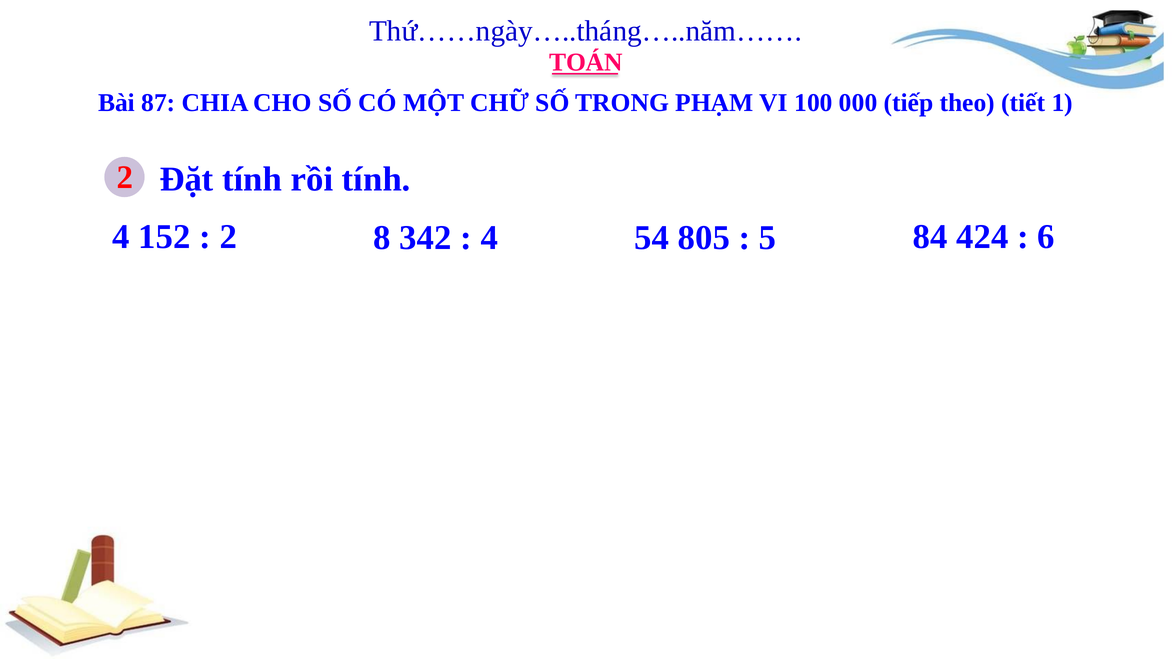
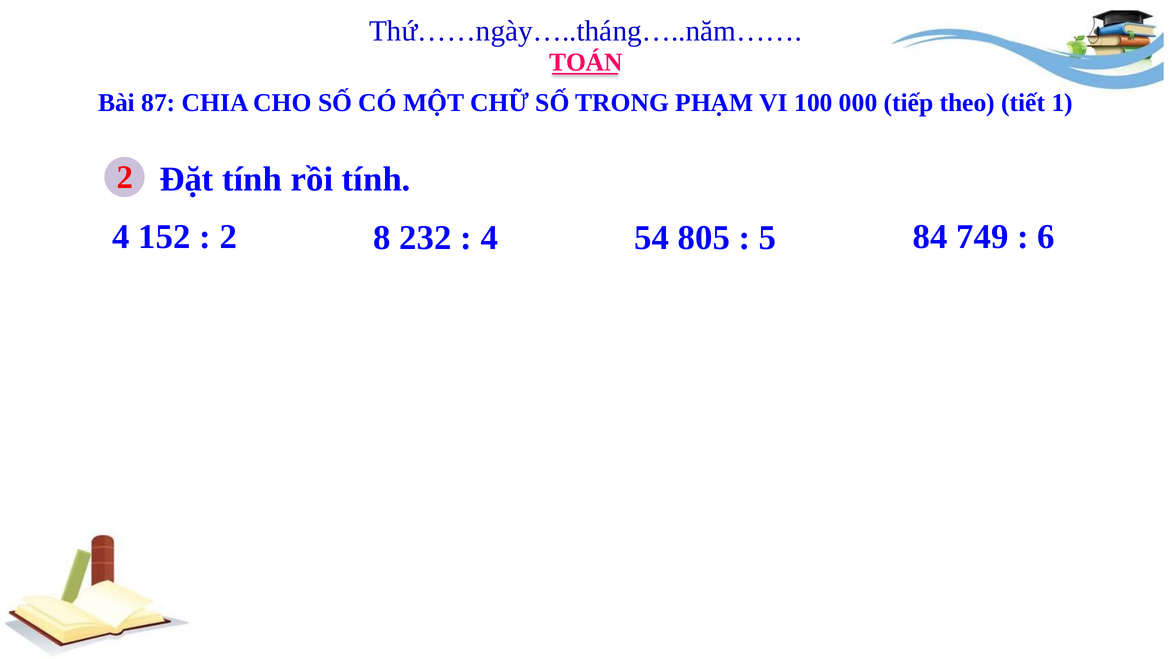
342: 342 -> 232
424: 424 -> 749
